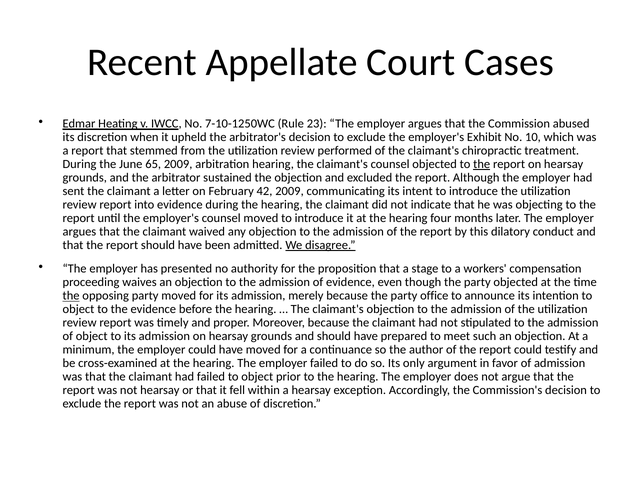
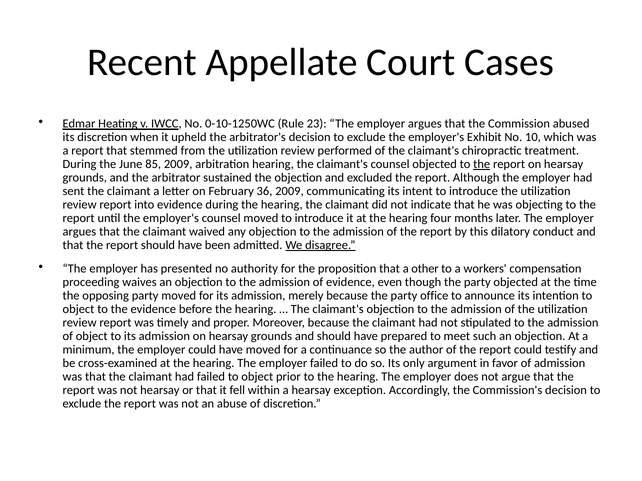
7-10-1250WC: 7-10-1250WC -> 0-10-1250WC
65: 65 -> 85
42: 42 -> 36
stage: stage -> other
the at (71, 296) underline: present -> none
